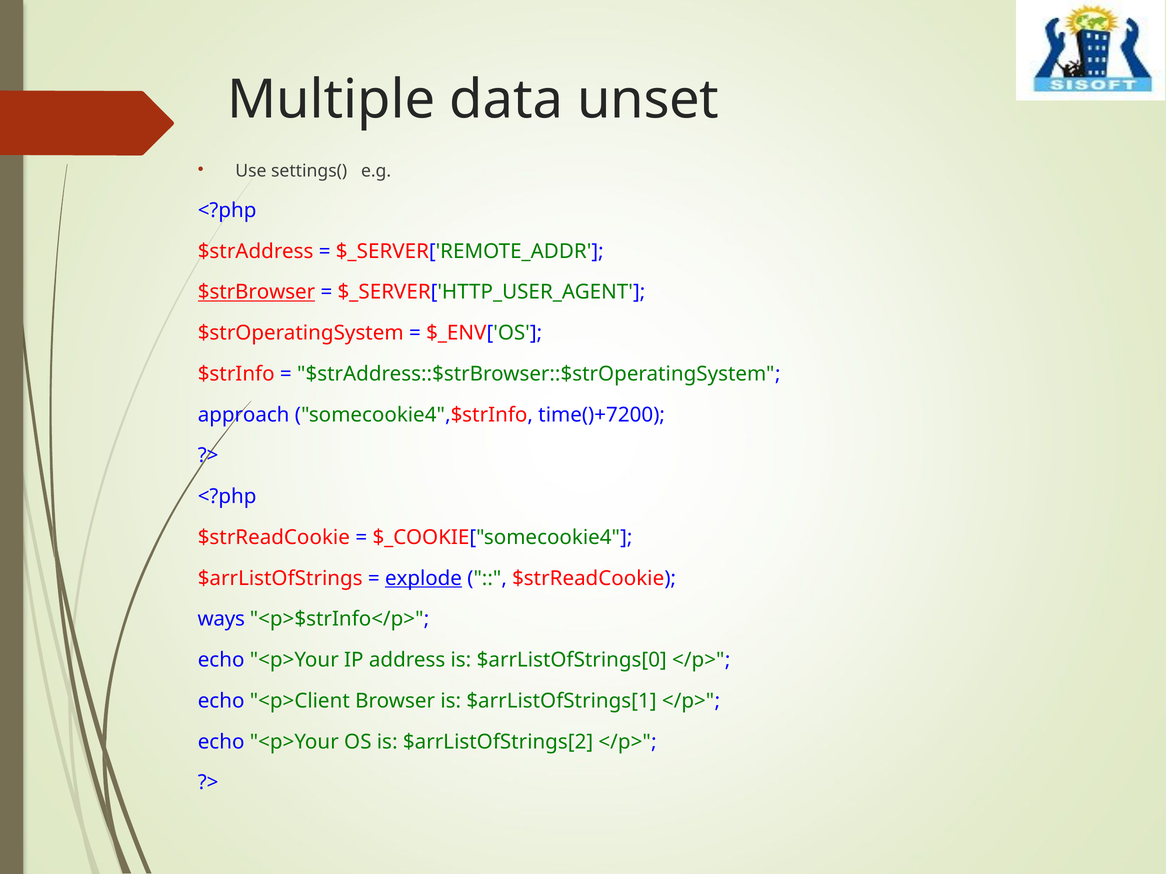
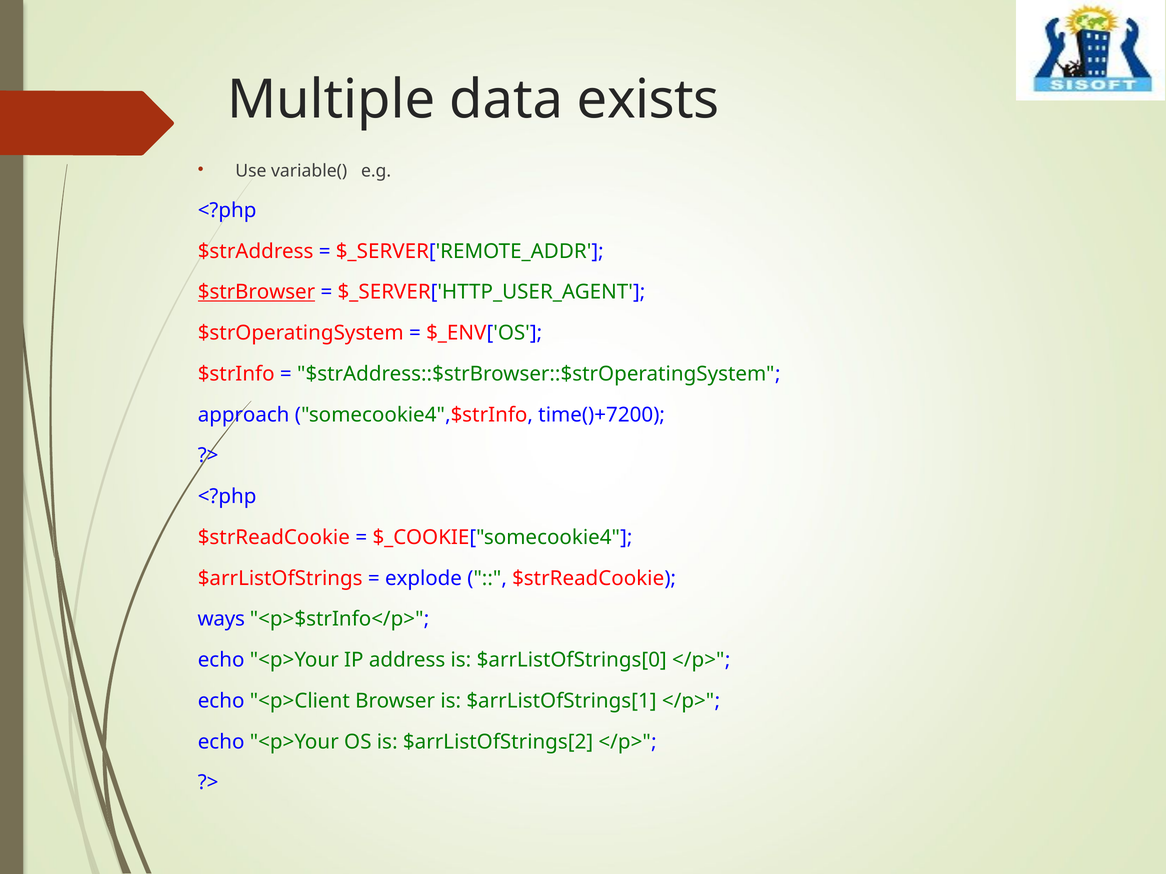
unset: unset -> exists
settings(: settings( -> variable(
explode underline: present -> none
